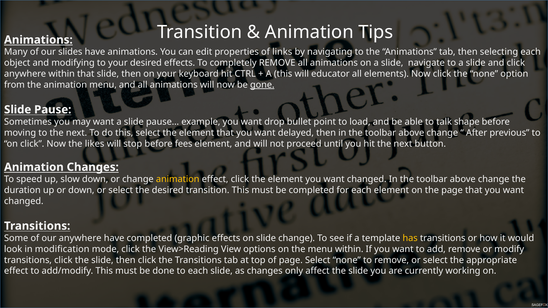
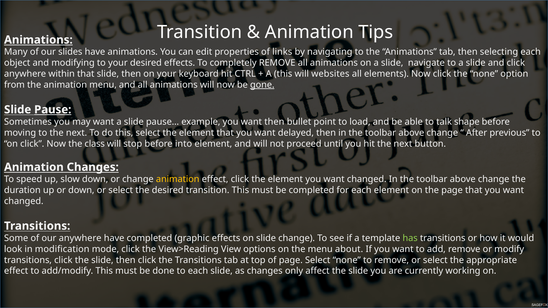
educator: educator -> websites
Pause underline: none -> present
want drop: drop -> then
likes: likes -> class
fees: fees -> into
has colour: yellow -> light green
menu within: within -> about
